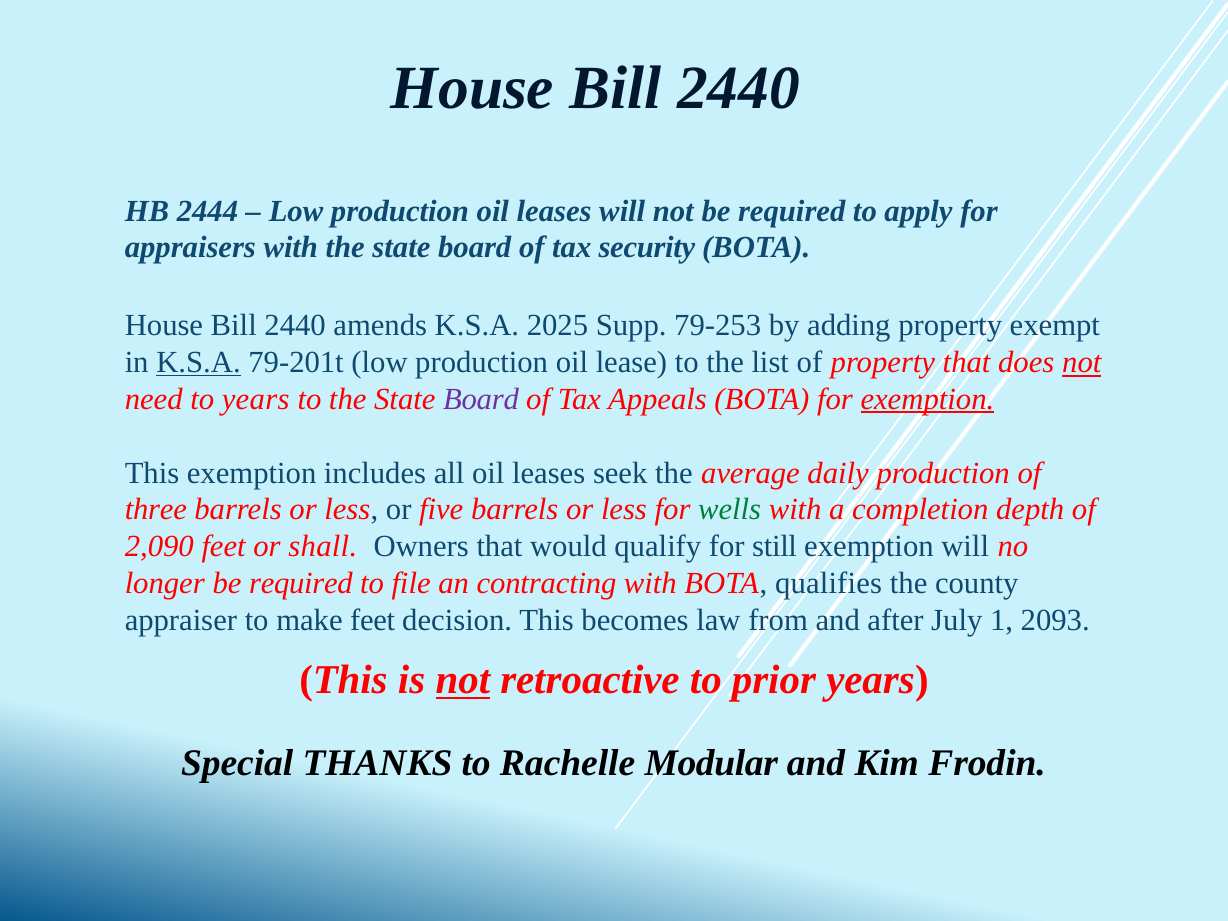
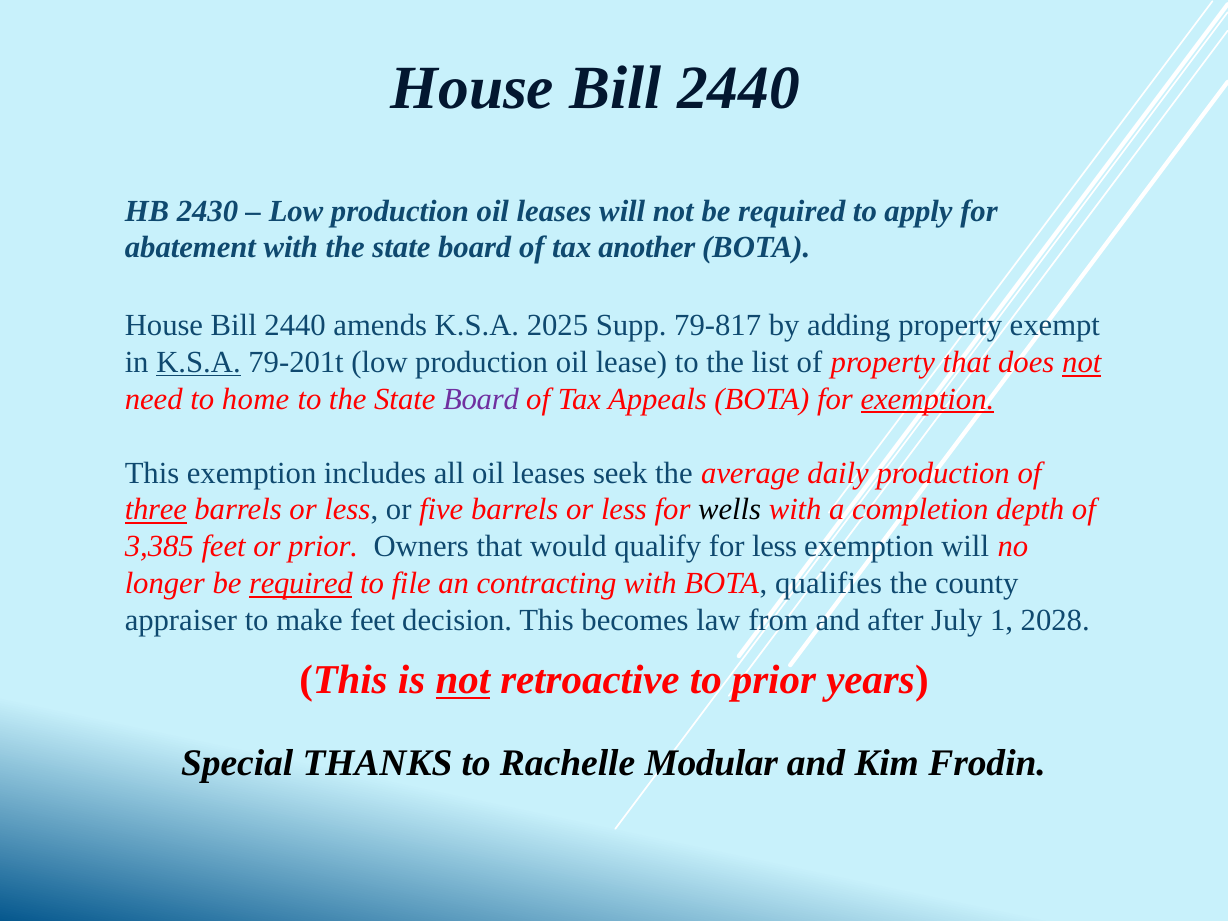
2444: 2444 -> 2430
appraisers: appraisers -> abatement
security: security -> another
79-253: 79-253 -> 79-817
to years: years -> home
three underline: none -> present
wells colour: green -> black
2,090: 2,090 -> 3,385
or shall: shall -> prior
for still: still -> less
required at (301, 583) underline: none -> present
2093: 2093 -> 2028
